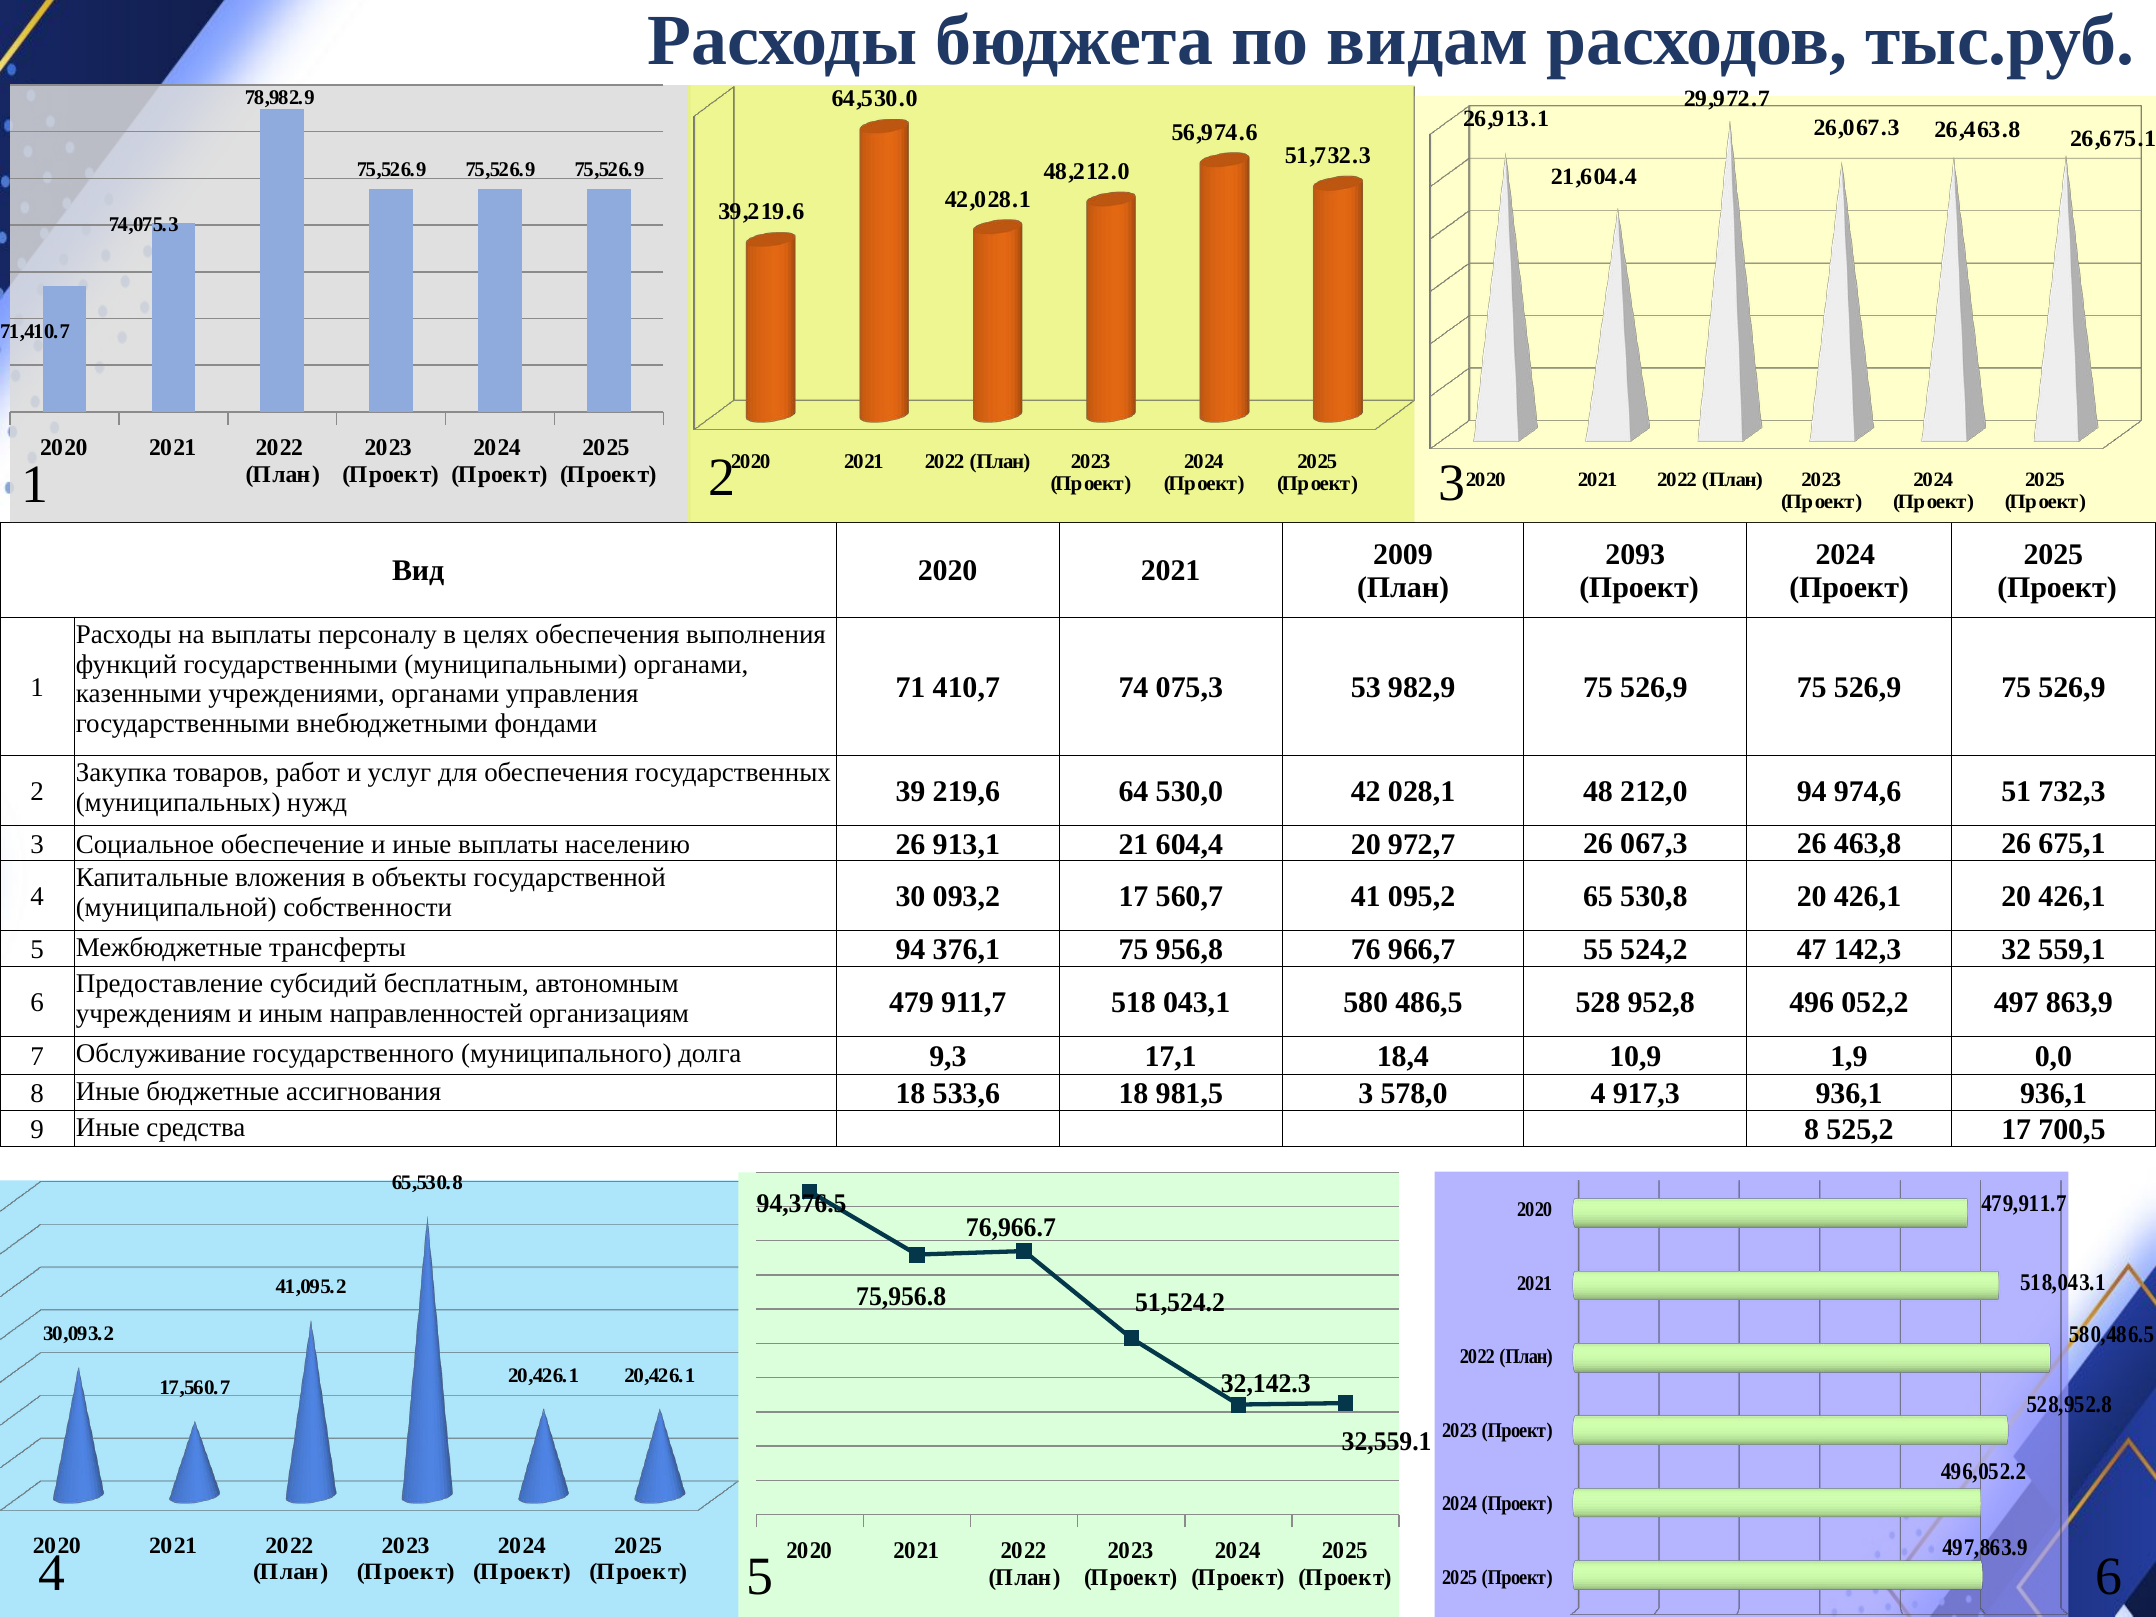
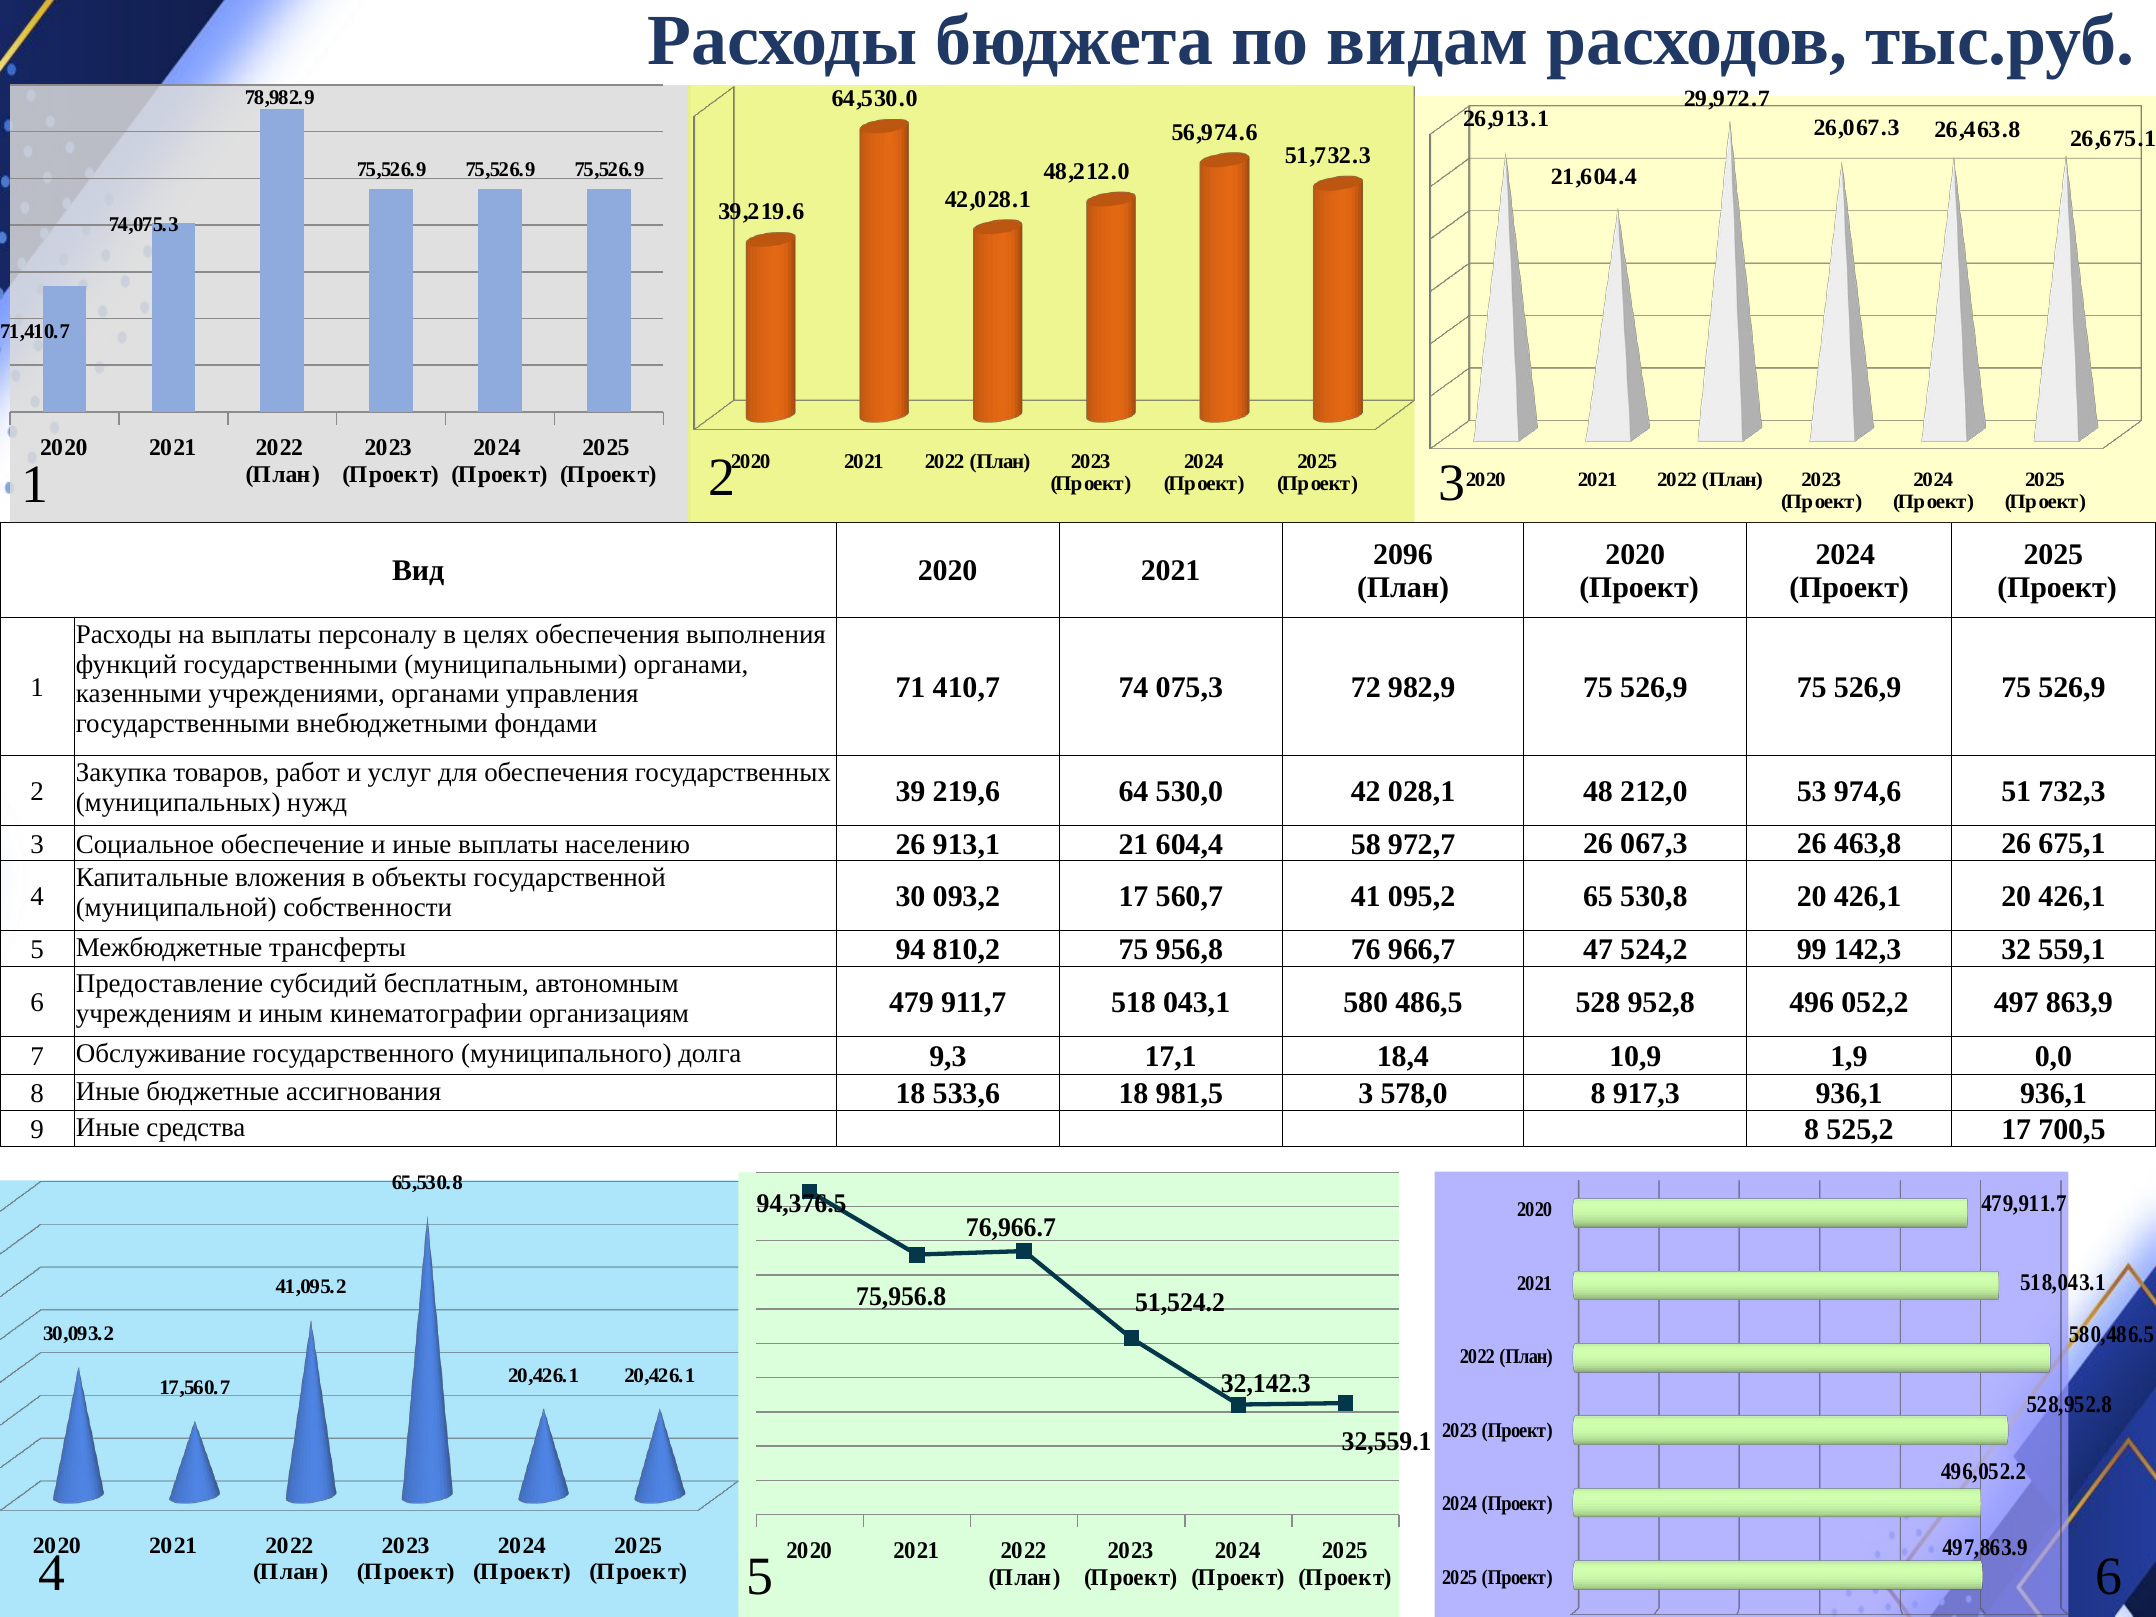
2009: 2009 -> 2096
2093 at (1635, 554): 2093 -> 2020
53: 53 -> 72
212,0 94: 94 -> 53
604,4 20: 20 -> 58
376,1: 376,1 -> 810,2
55: 55 -> 47
47: 47 -> 99
направленностей: направленностей -> кинематографии
578,0 4: 4 -> 8
